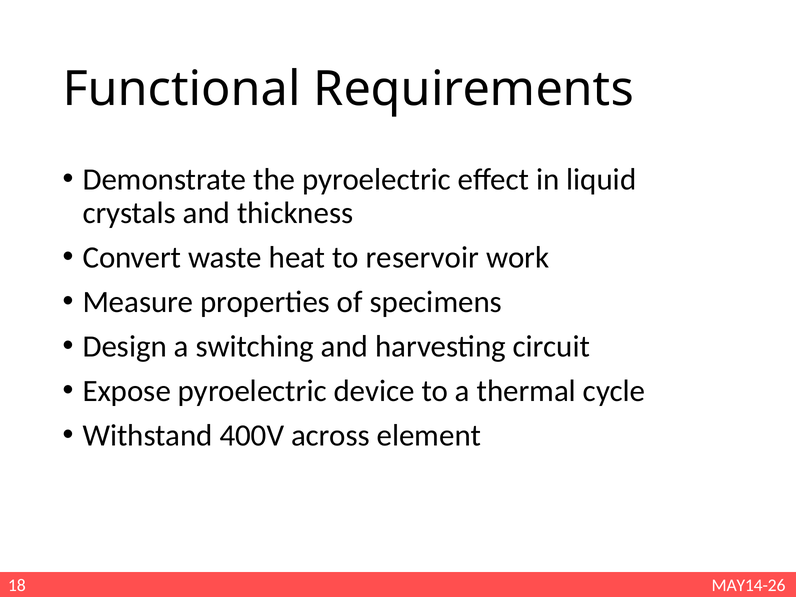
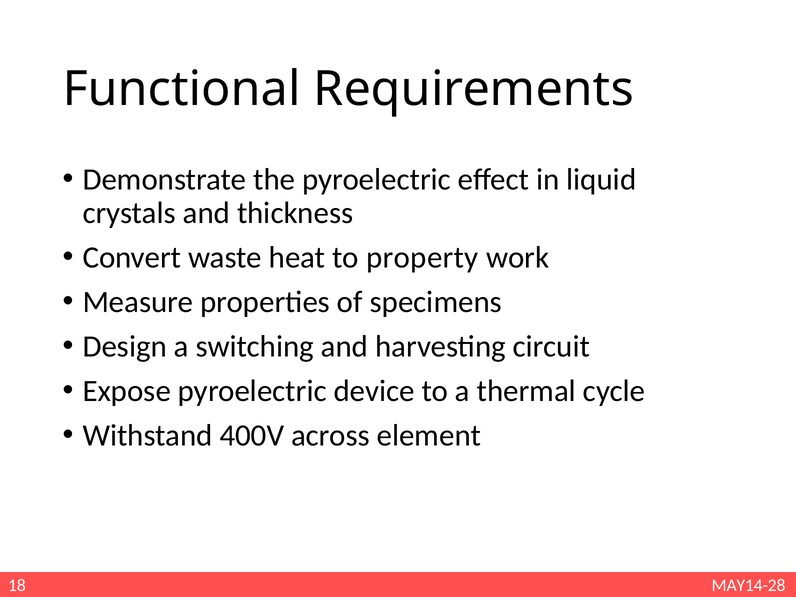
reservoir: reservoir -> property
MAY14-26: MAY14-26 -> MAY14-28
